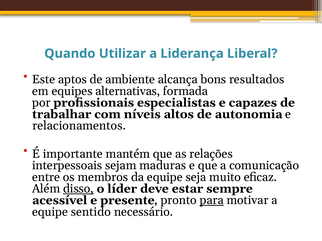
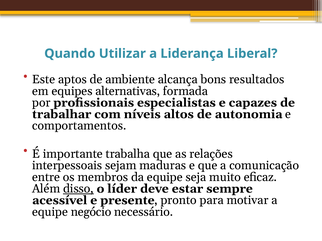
relacionamentos: relacionamentos -> comportamentos
mantém: mantém -> trabalha
para underline: present -> none
sentido: sentido -> negócio
